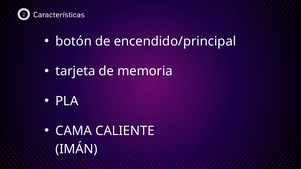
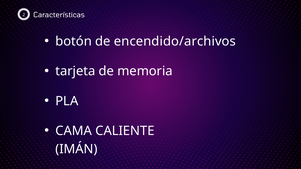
encendido/principal: encendido/principal -> encendido/archivos
